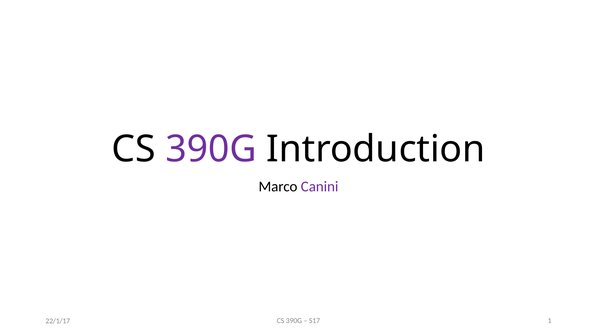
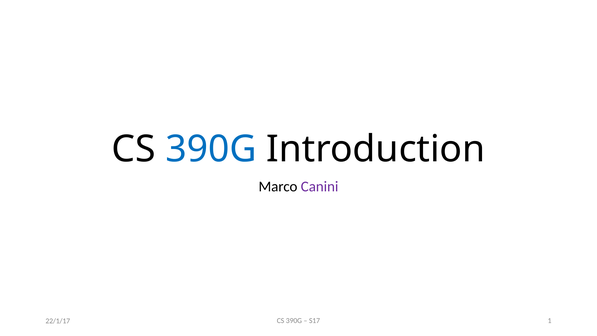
390G at (211, 149) colour: purple -> blue
